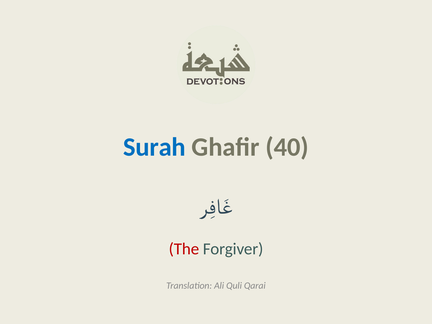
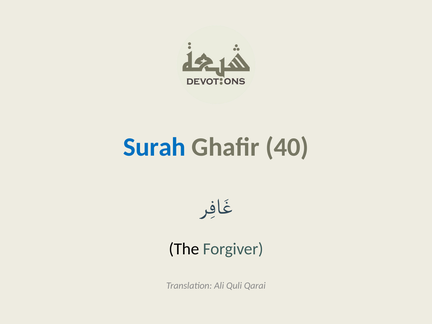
The colour: red -> black
